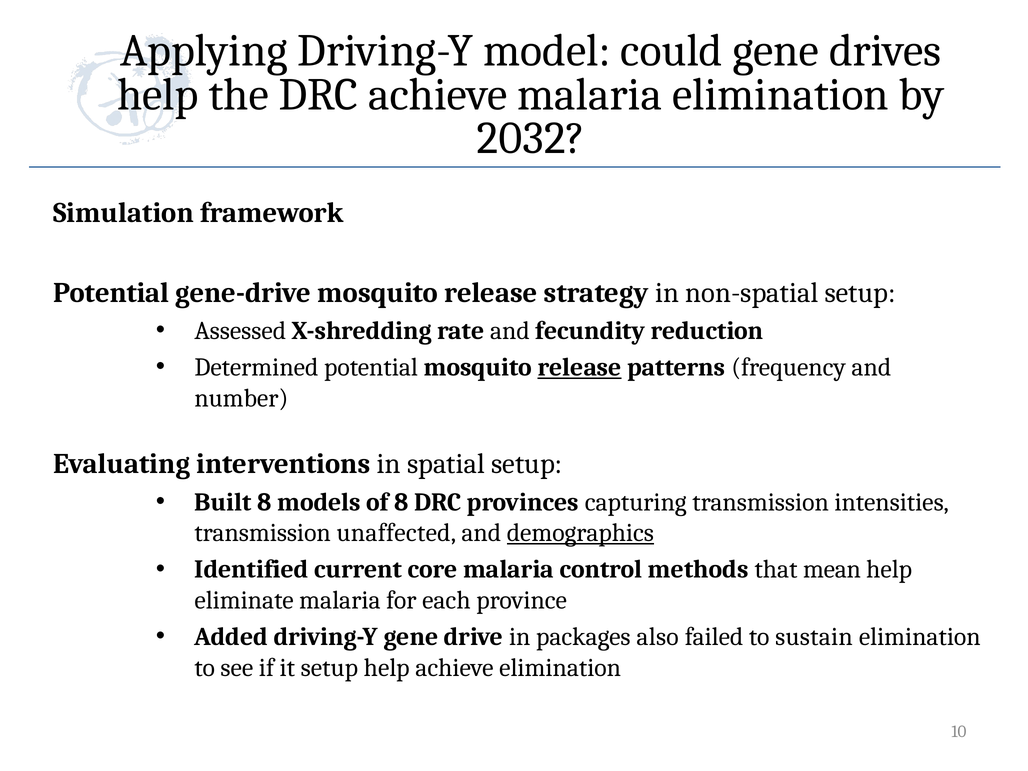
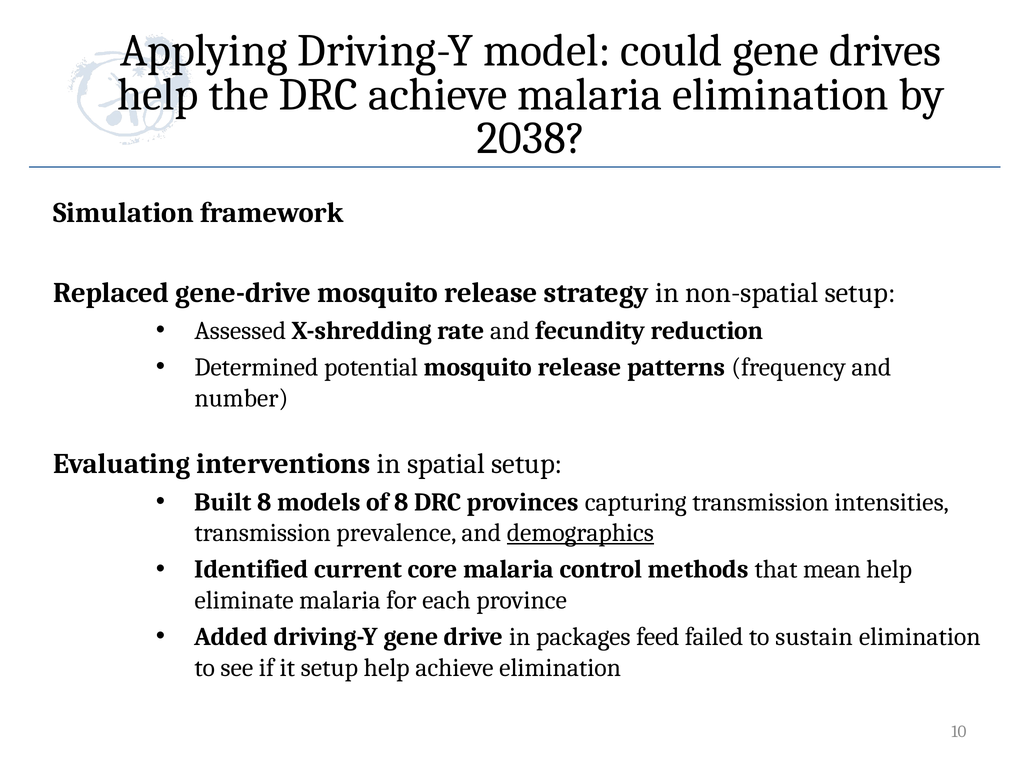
2032: 2032 -> 2038
Potential at (111, 293): Potential -> Replaced
release at (580, 367) underline: present -> none
unaffected: unaffected -> prevalence
also: also -> feed
